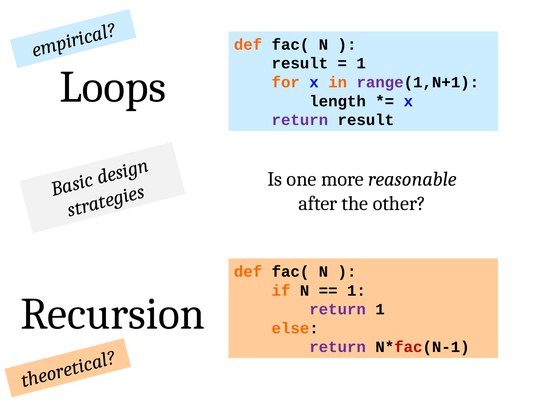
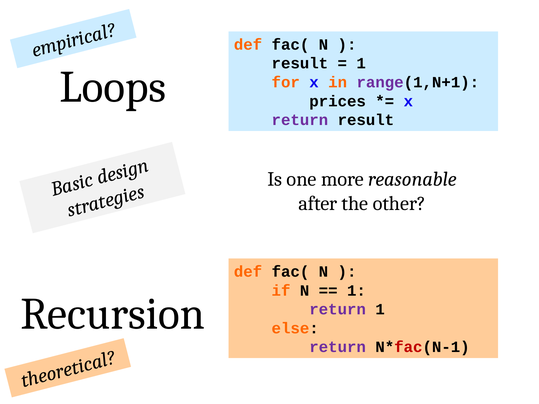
length: length -> prices
